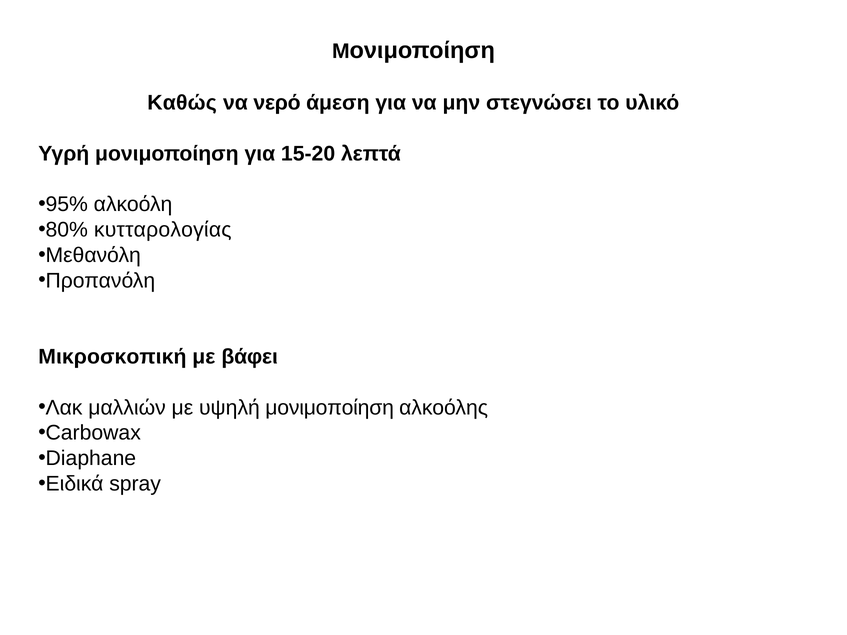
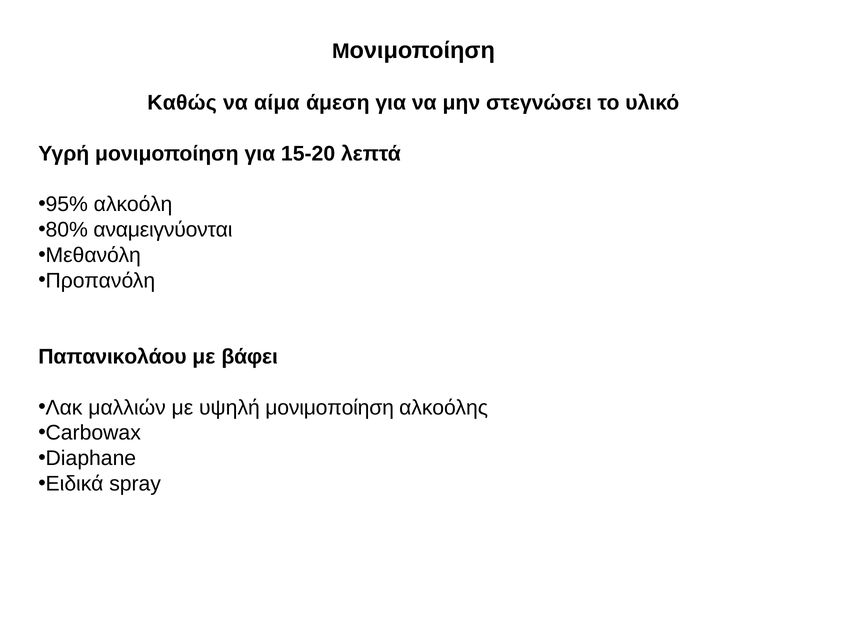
νερό: νερό -> αίμα
κυτταρολογίας: κυτταρολογίας -> αναμειγνύονται
Μικροσκοπική: Μικροσκοπική -> Παπανικολάου
